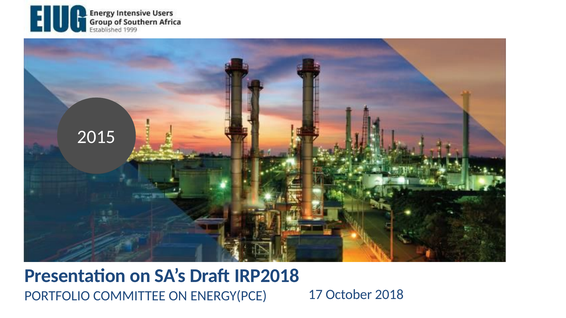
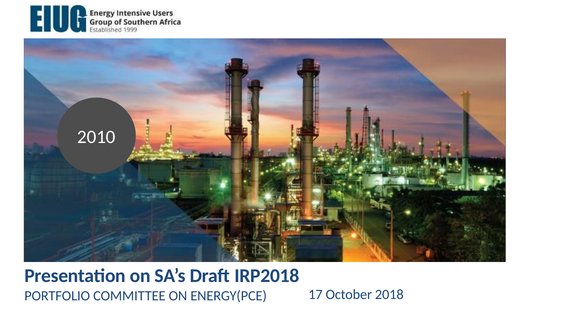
2015: 2015 -> 2010
